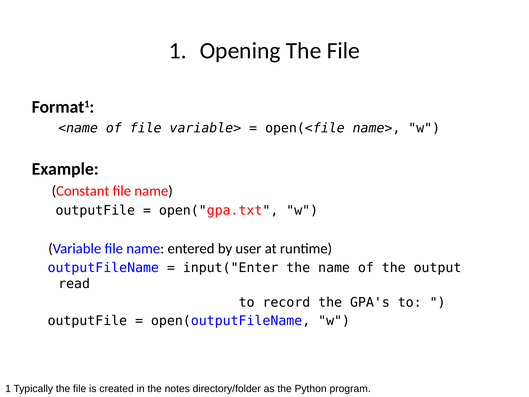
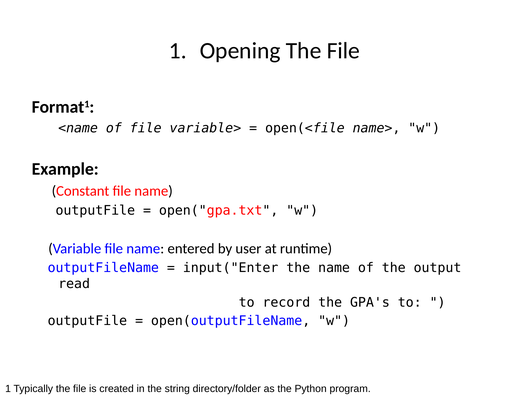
notes: notes -> string
